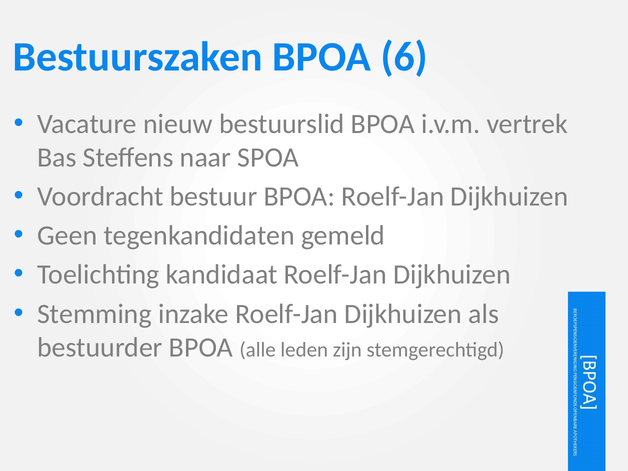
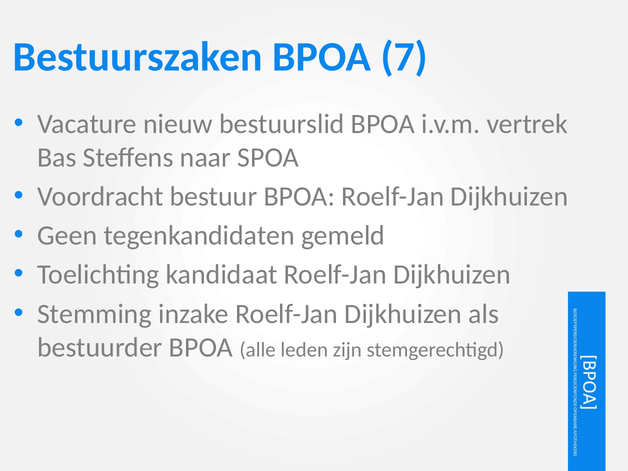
6: 6 -> 7
